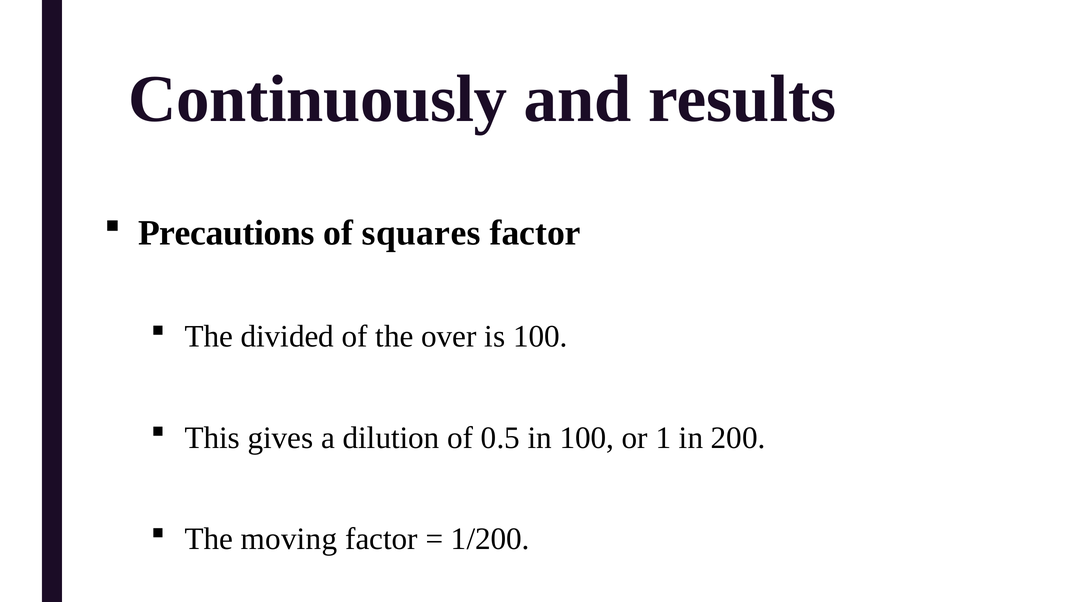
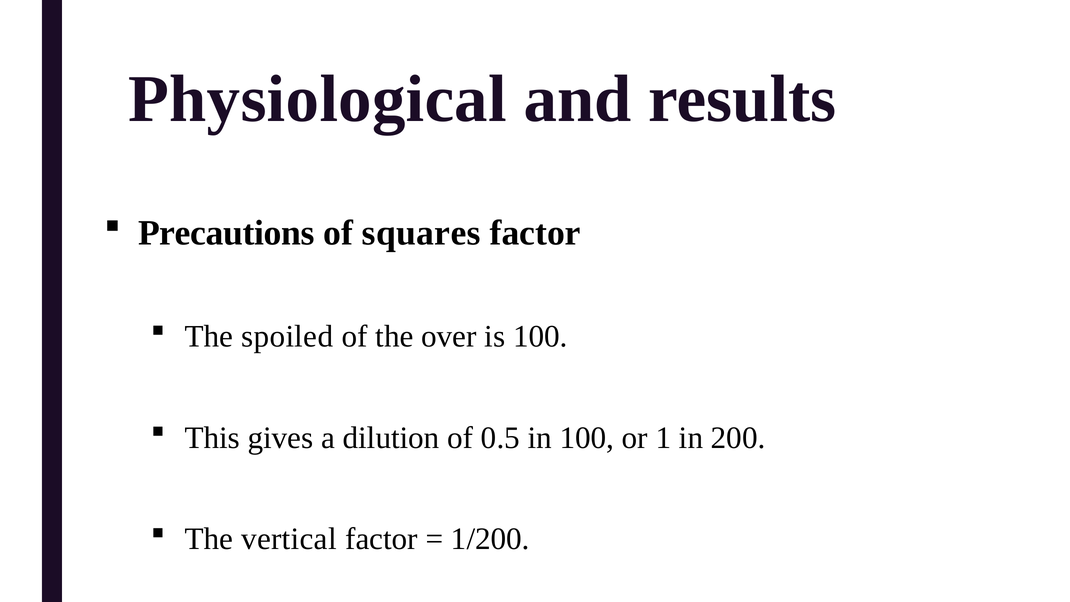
Continuously: Continuously -> Physiological
divided: divided -> spoiled
moving: moving -> vertical
